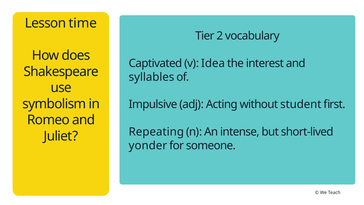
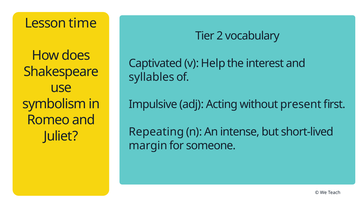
Idea: Idea -> Help
student: student -> present
yonder: yonder -> margin
